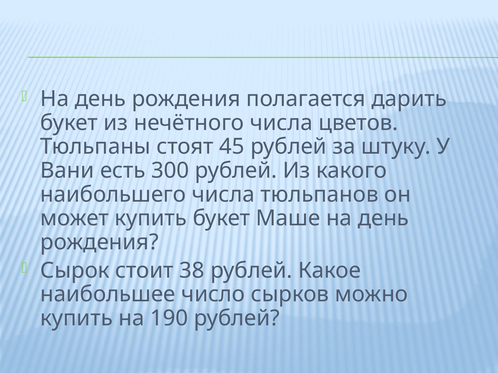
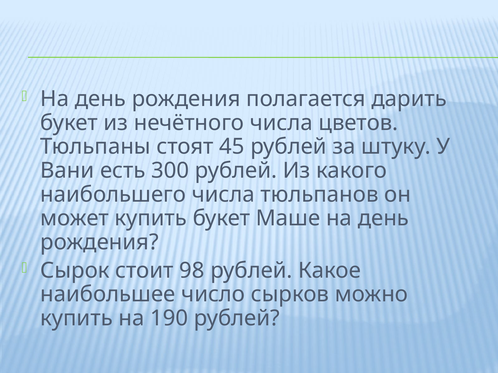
38: 38 -> 98
